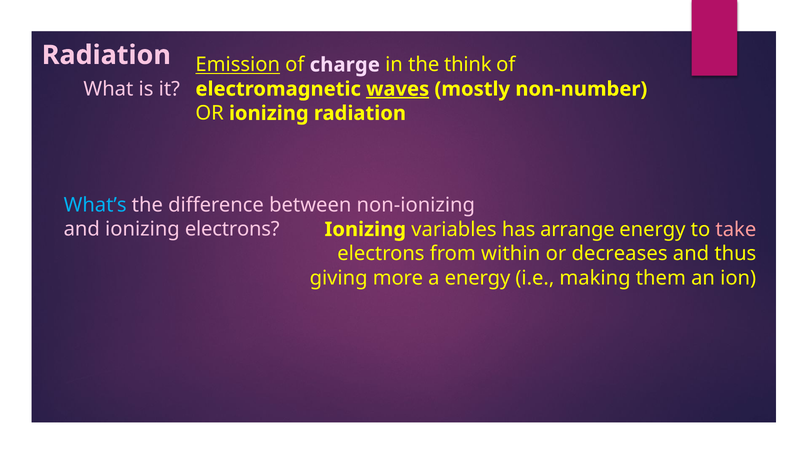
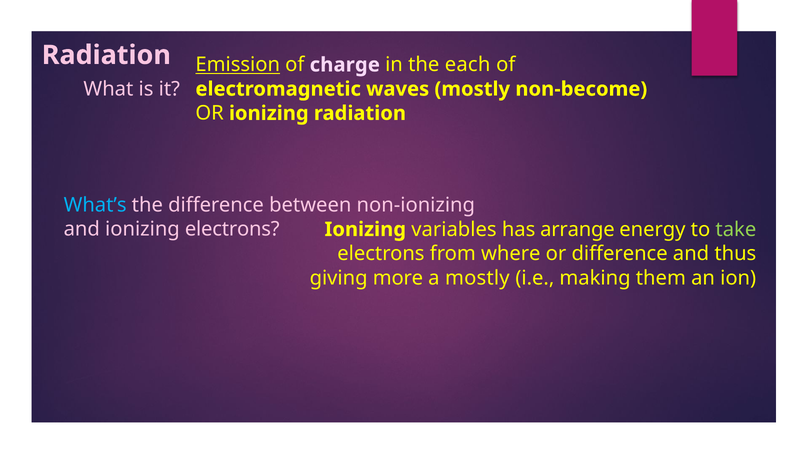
think: think -> each
waves underline: present -> none
non-number: non-number -> non-become
take colour: pink -> light green
within: within -> where
or decreases: decreases -> difference
a energy: energy -> mostly
